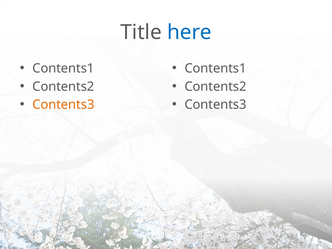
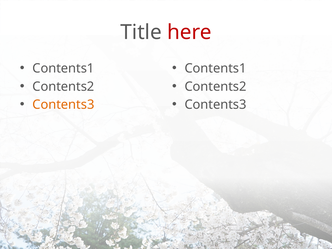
here colour: blue -> red
